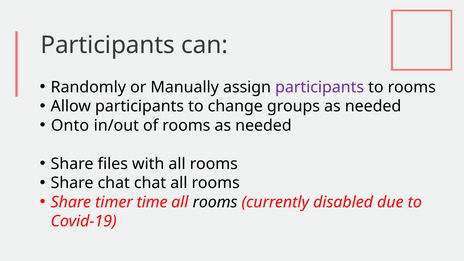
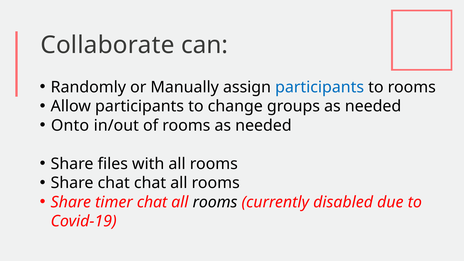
Participants at (108, 45): Participants -> Collaborate
participants at (320, 87) colour: purple -> blue
timer time: time -> chat
